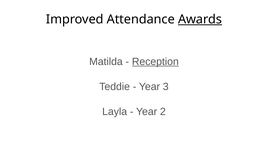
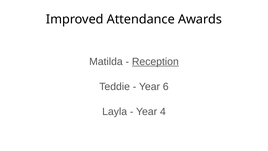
Awards underline: present -> none
3: 3 -> 6
2: 2 -> 4
